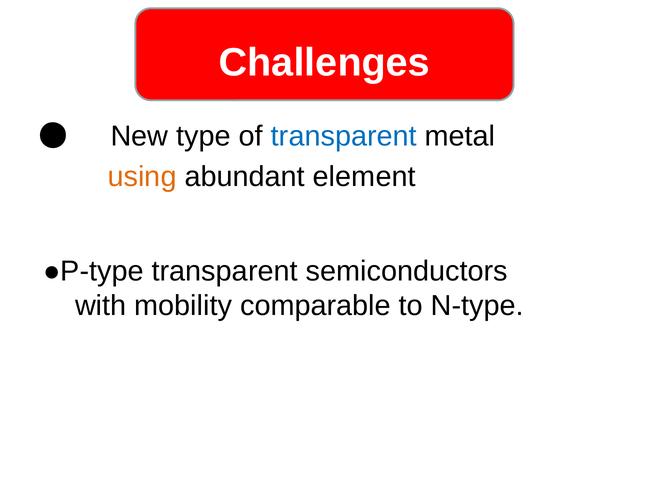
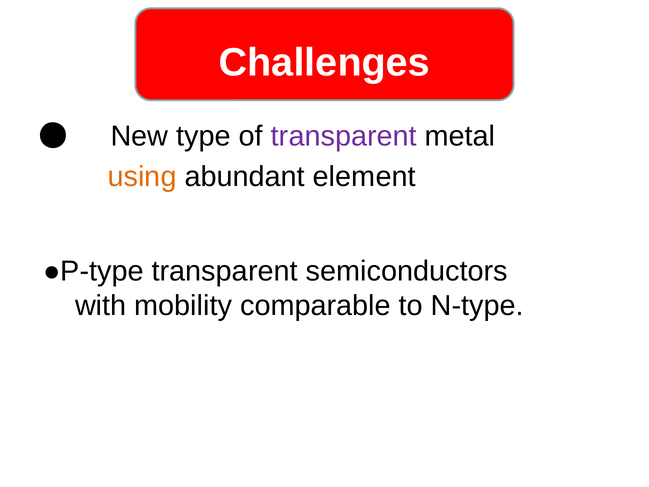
transparent at (344, 136) colour: blue -> purple
